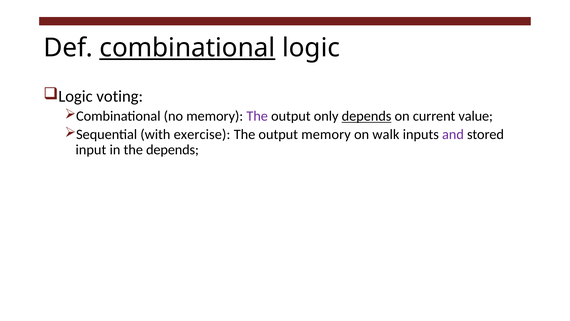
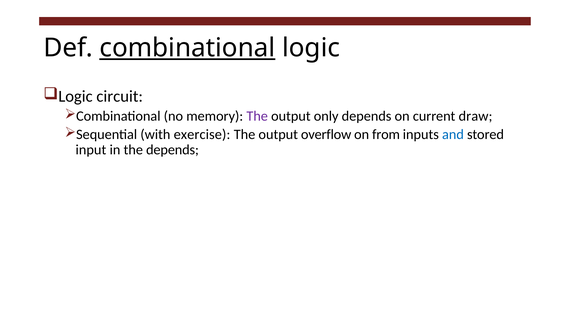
voting: voting -> circuit
depends at (367, 116) underline: present -> none
value: value -> draw
output memory: memory -> overflow
walk: walk -> from
and colour: purple -> blue
